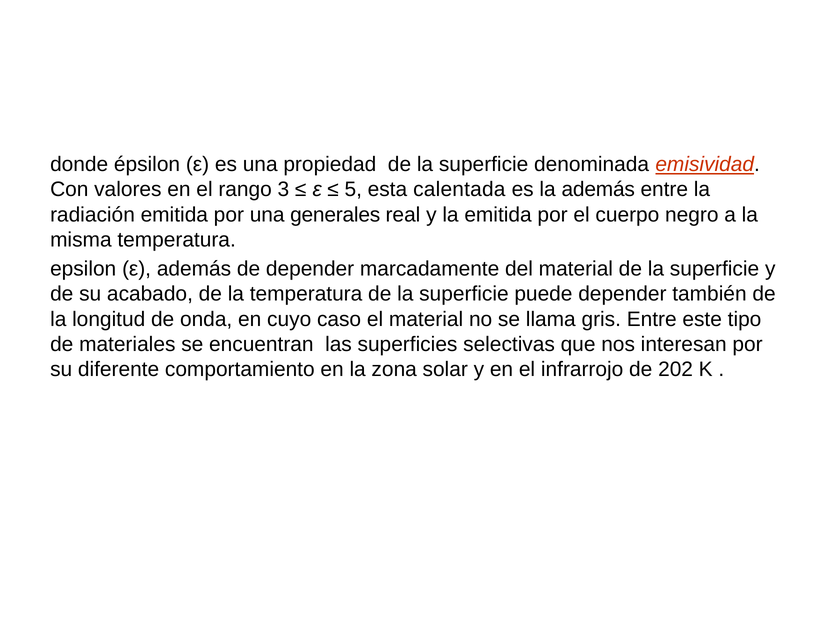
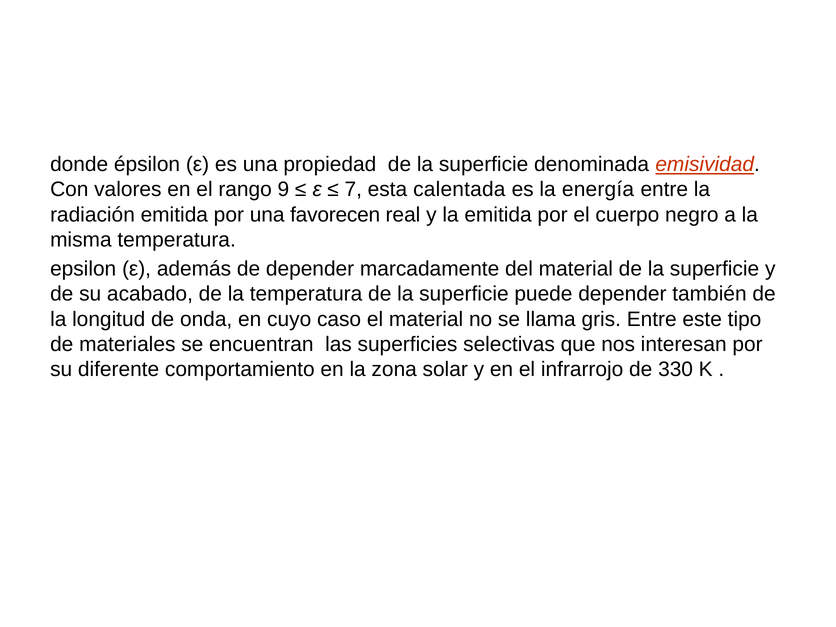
3: 3 -> 9
5: 5 -> 7
la además: además -> energía
generales: generales -> favorecen
202: 202 -> 330
